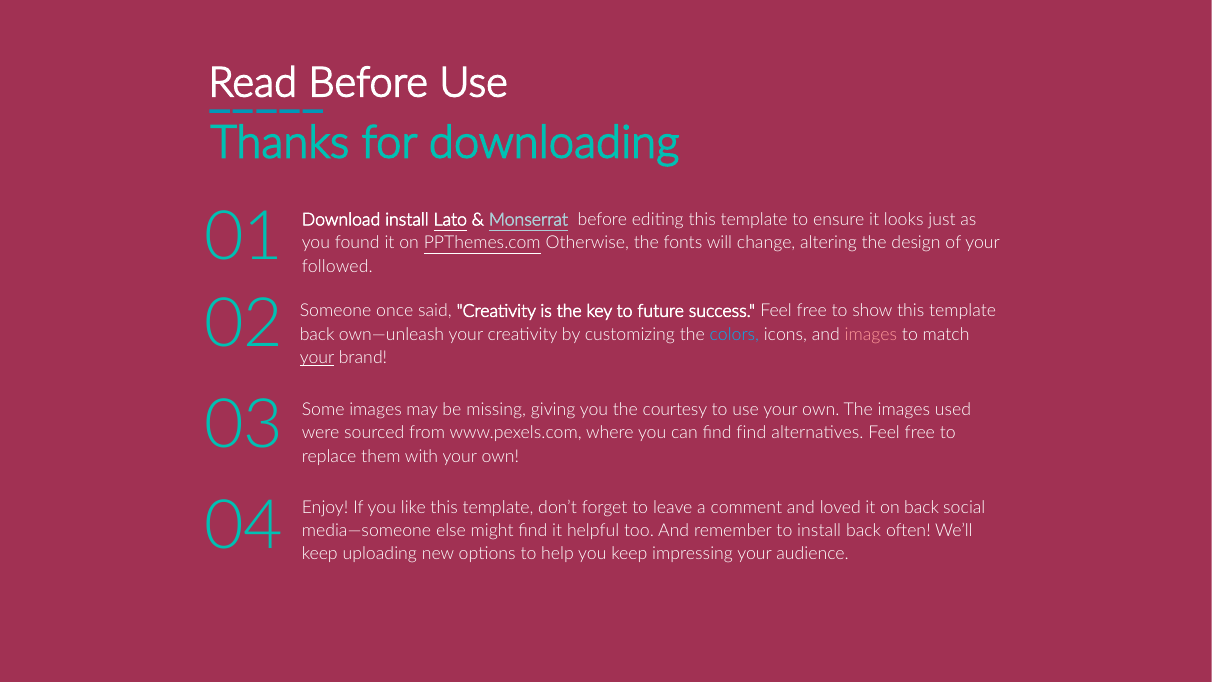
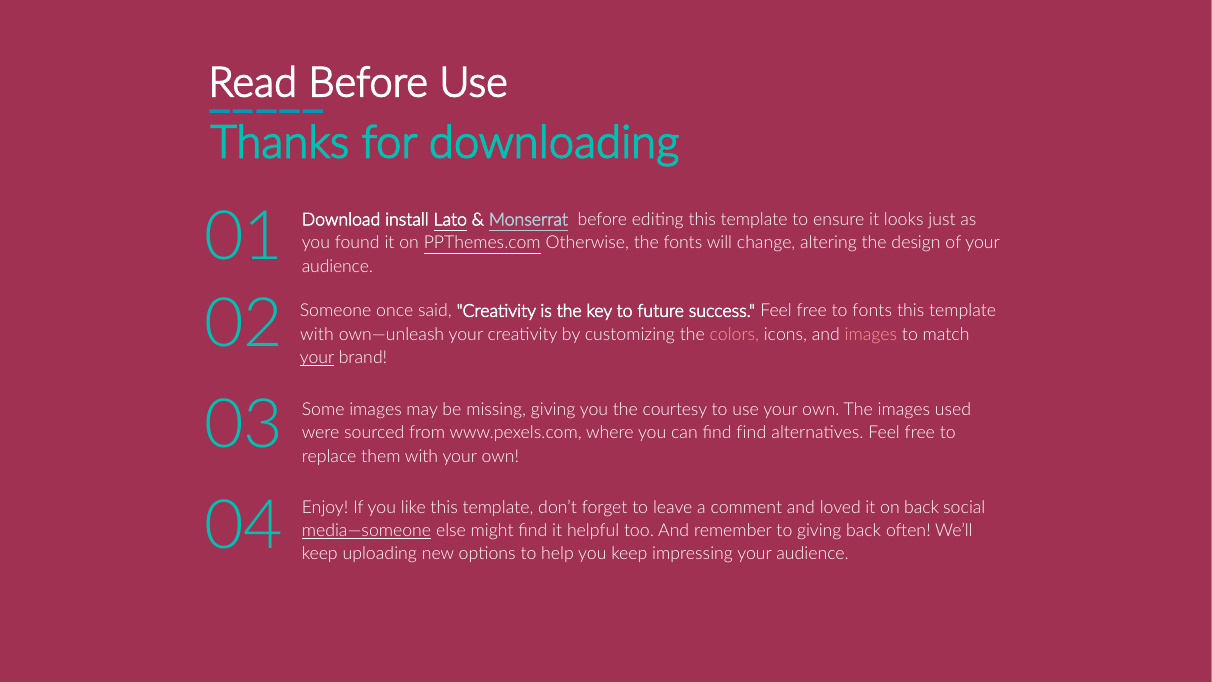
followed at (337, 266): followed -> audience
to show: show -> fonts
back at (317, 334): back -> with
colors colour: light blue -> pink
media—someone underline: none -> present
to install: install -> giving
